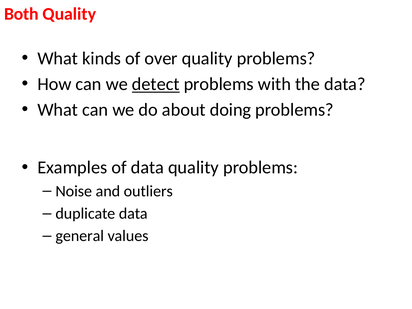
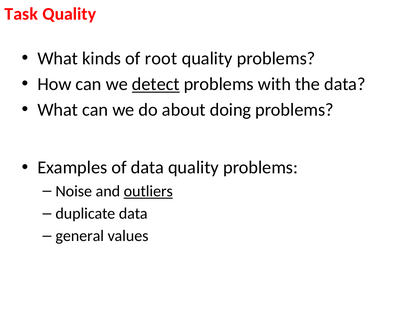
Both: Both -> Task
over: over -> root
outliers underline: none -> present
